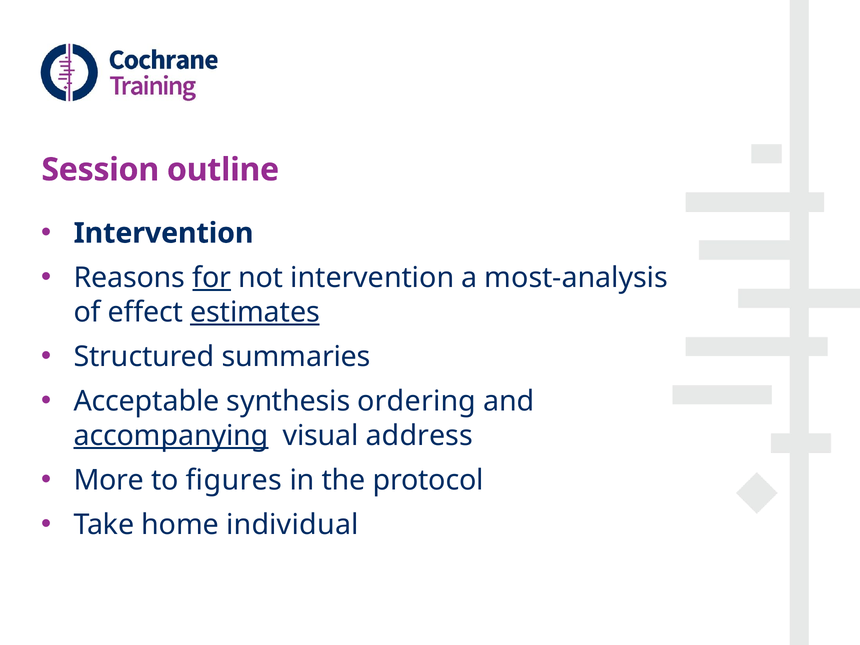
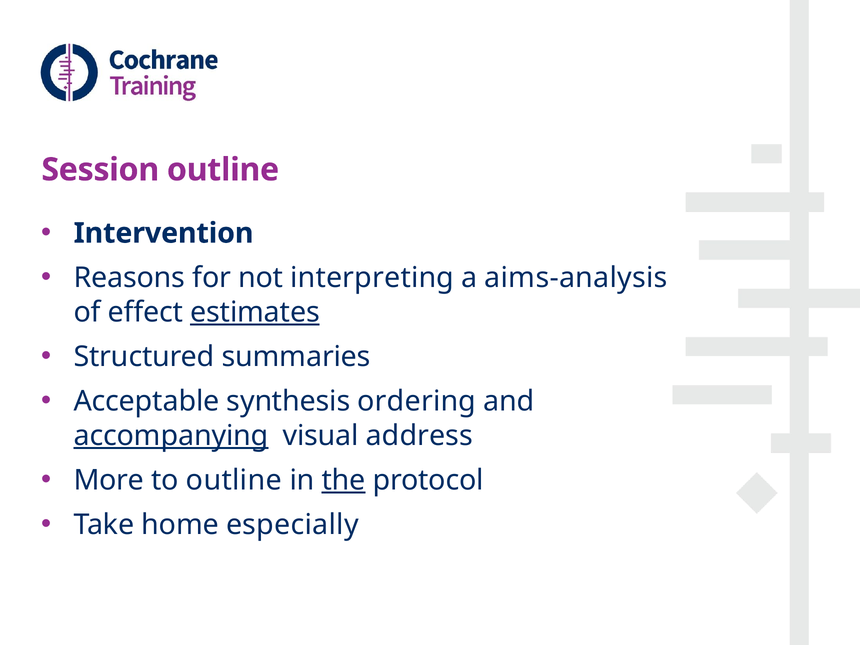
for underline: present -> none
not intervention: intervention -> interpreting
most-analysis: most-analysis -> aims-analysis
to figures: figures -> outline
the underline: none -> present
individual: individual -> especially
